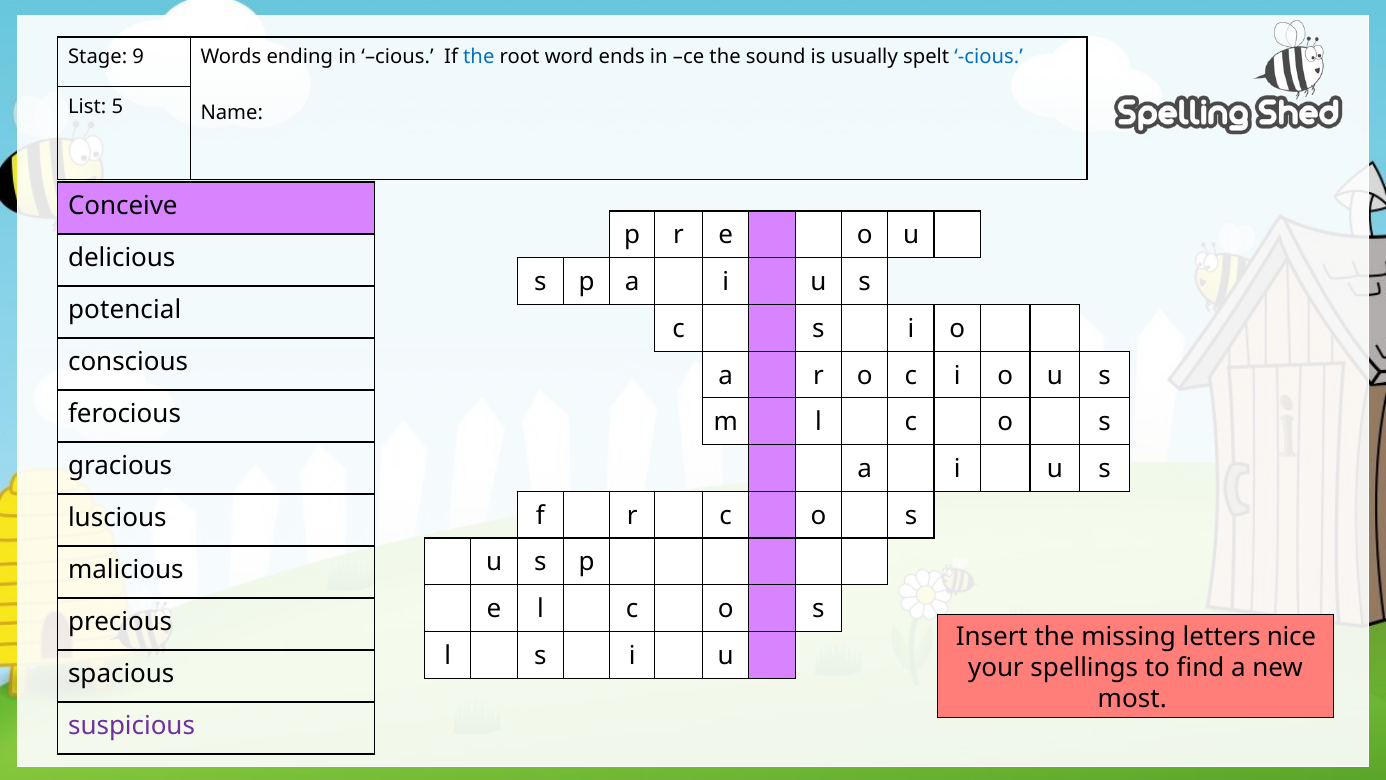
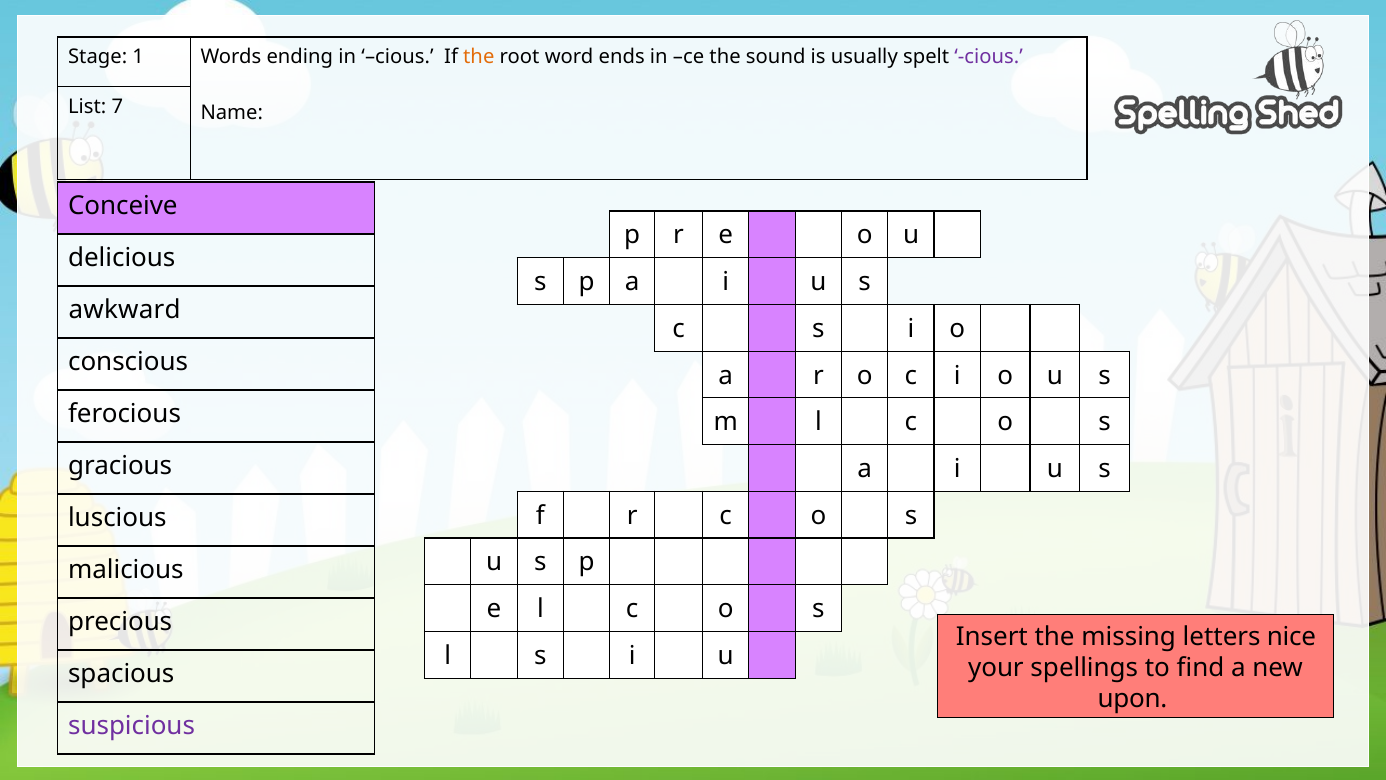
9: 9 -> 1
the at (479, 57) colour: blue -> orange
cious at (989, 57) colour: blue -> purple
5: 5 -> 7
potencial: potencial -> awkward
most: most -> upon
